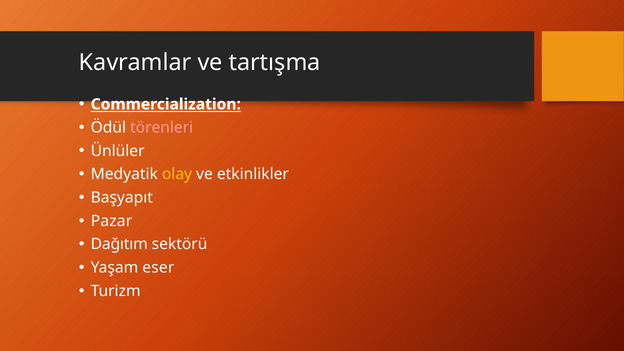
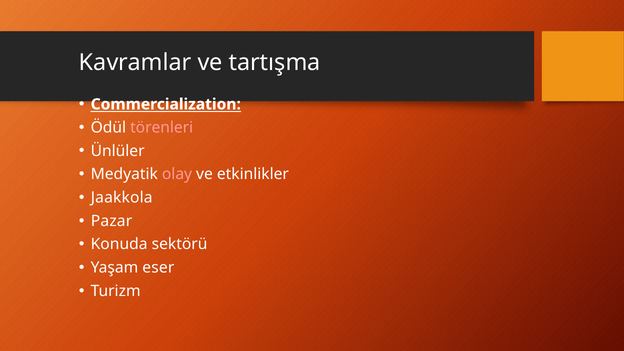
olay colour: yellow -> pink
Başyapıt: Başyapıt -> Jaakkola
Dağıtım: Dağıtım -> Konuda
